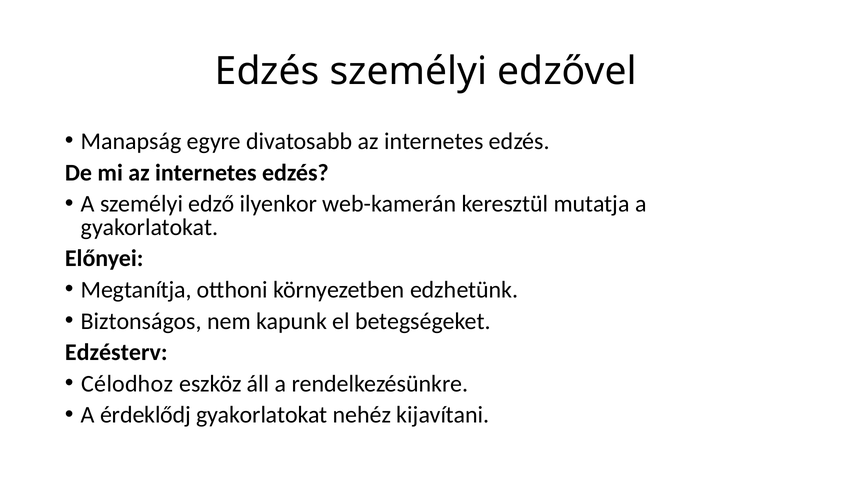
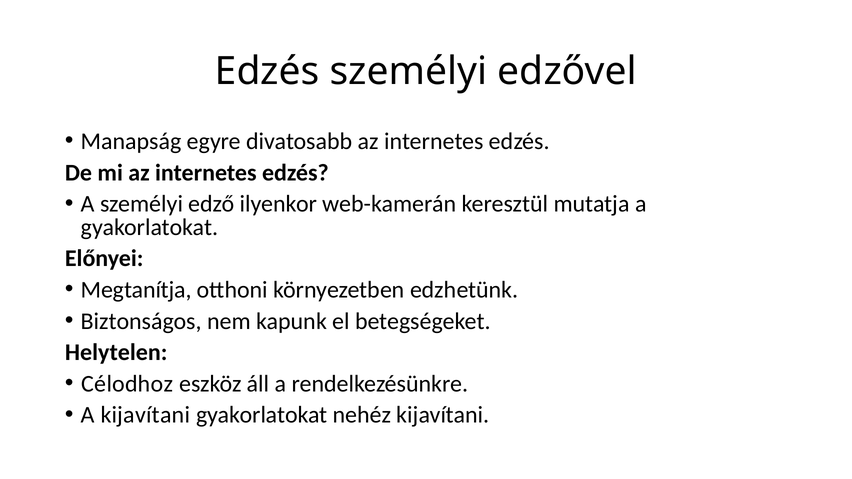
Edzésterv: Edzésterv -> Helytelen
A érdeklődj: érdeklődj -> kijavítani
